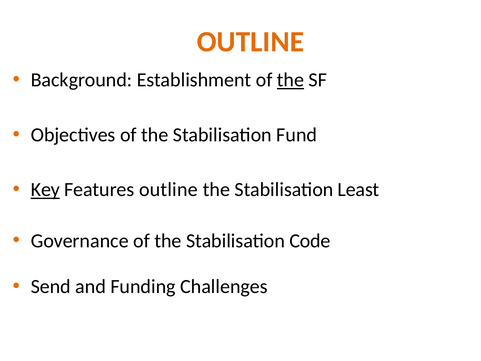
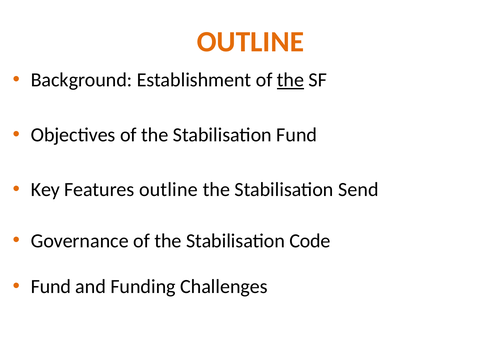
Key underline: present -> none
Least: Least -> Send
Send at (51, 286): Send -> Fund
